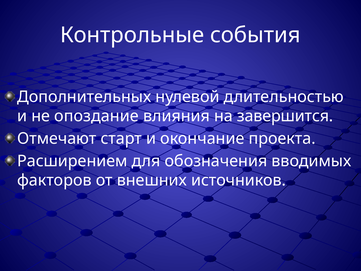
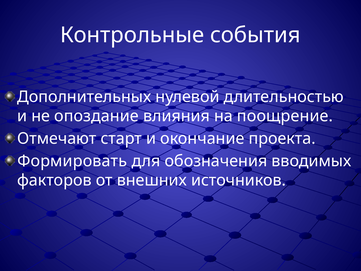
завершится: завершится -> поощрение
Расширением: Расширением -> Формировать
